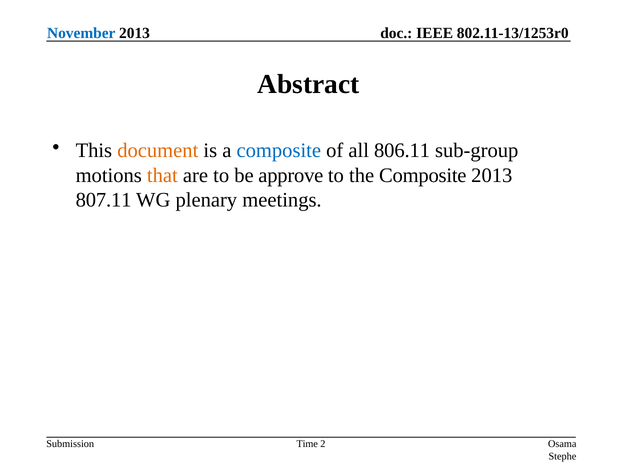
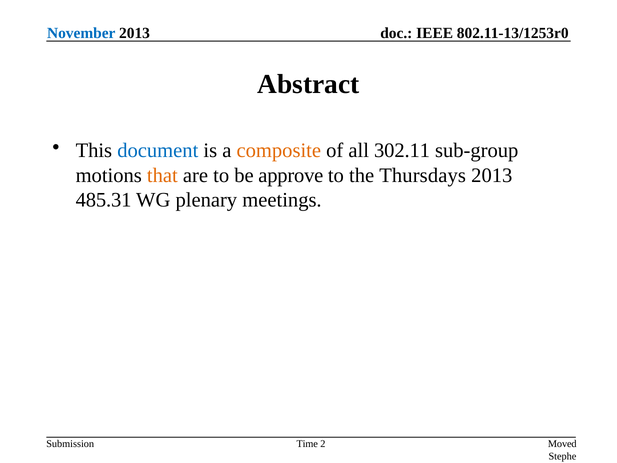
document colour: orange -> blue
composite at (279, 151) colour: blue -> orange
806.11: 806.11 -> 302.11
the Composite: Composite -> Thursdays
807.11: 807.11 -> 485.31
Osama: Osama -> Moved
